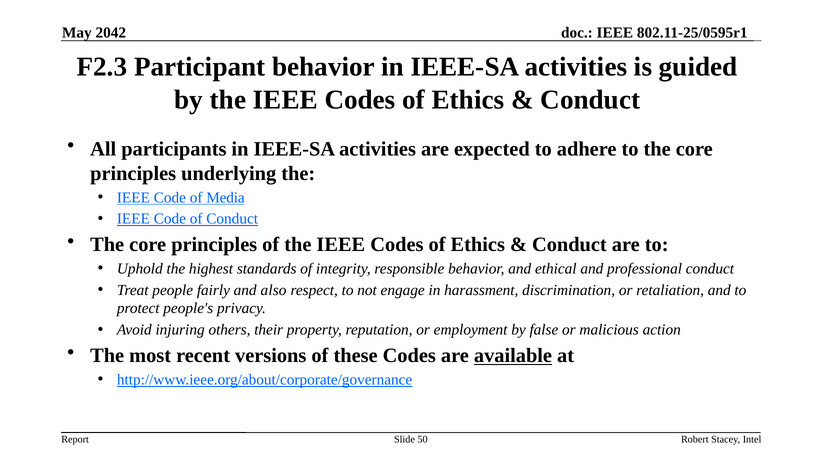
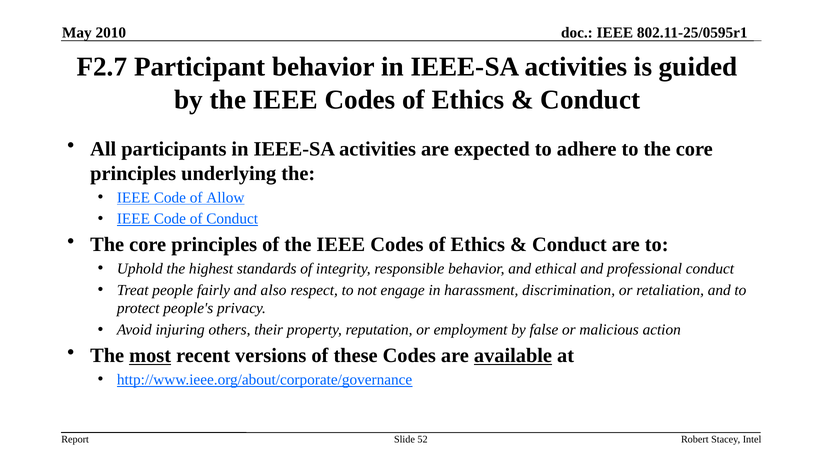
2042: 2042 -> 2010
F2.3: F2.3 -> F2.7
Media: Media -> Allow
most underline: none -> present
50: 50 -> 52
